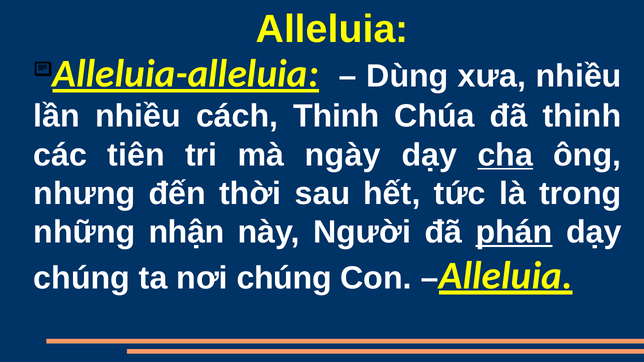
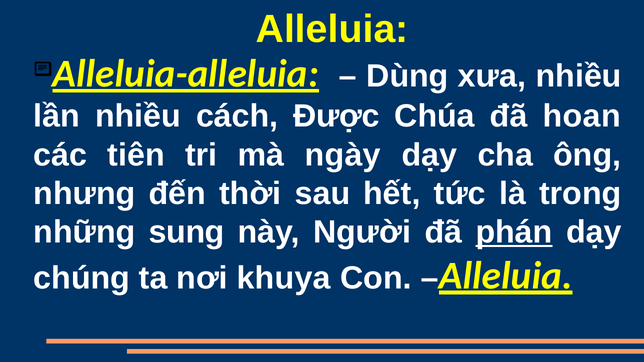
cách Thinh: Thinh -> Được
đã thinh: thinh -> hoan
cha underline: present -> none
nhận: nhận -> sung
nơi chúng: chúng -> khuya
